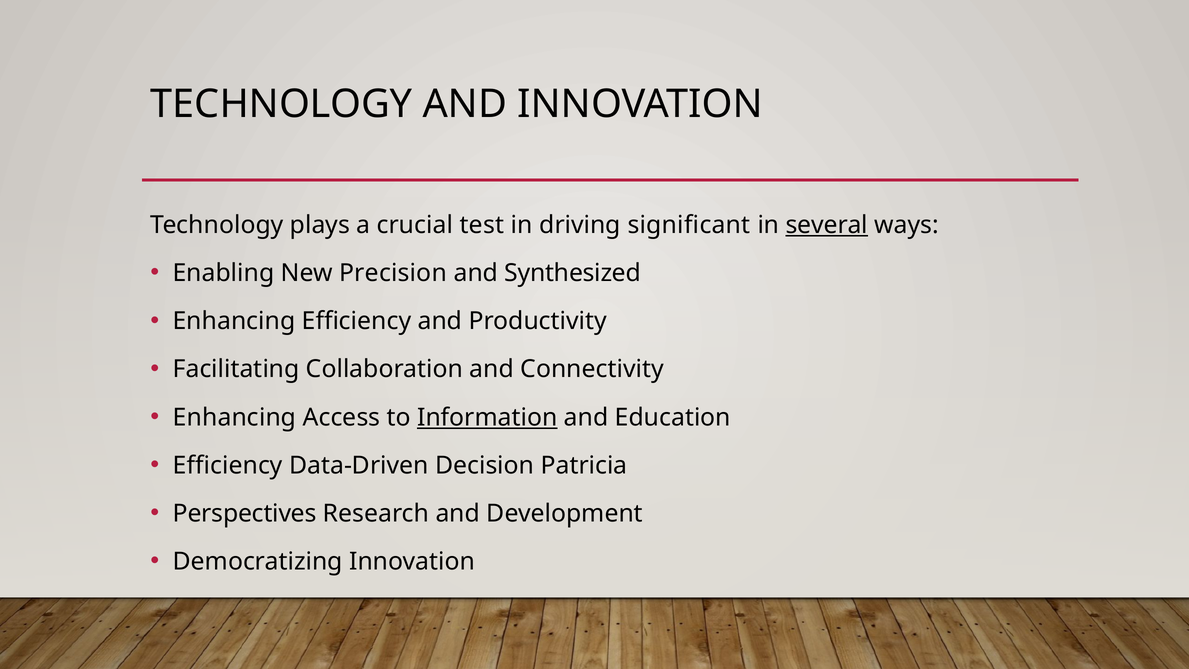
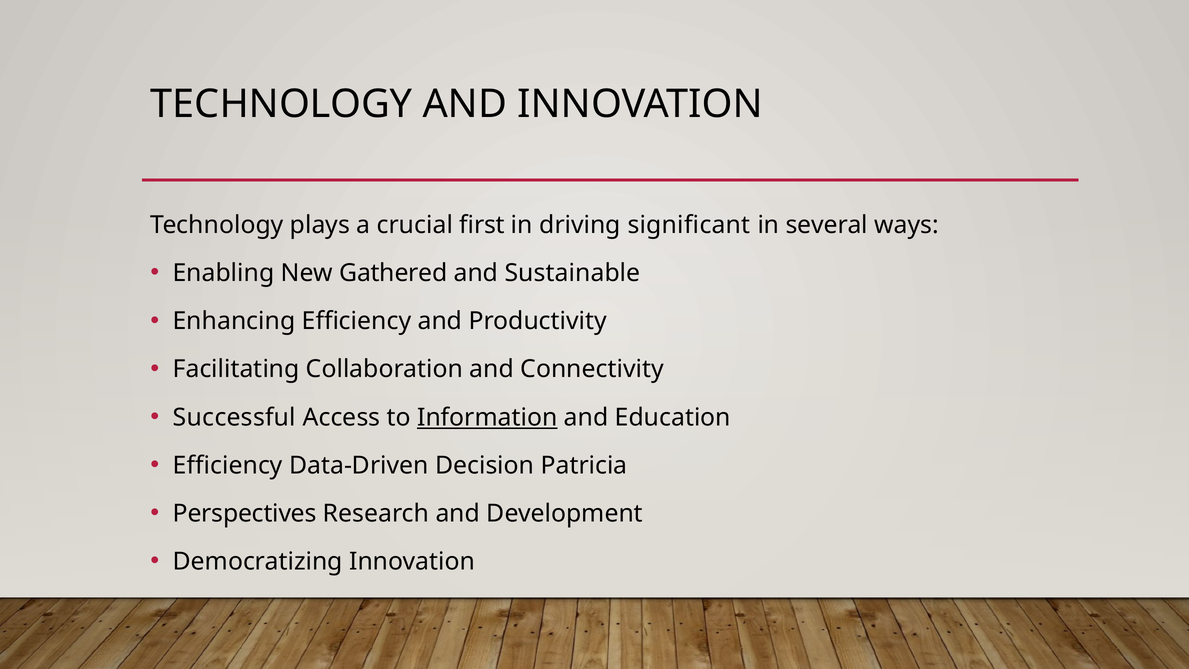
test: test -> first
several underline: present -> none
Precision: Precision -> Gathered
Synthesized: Synthesized -> Sustainable
Enhancing at (234, 417): Enhancing -> Successful
